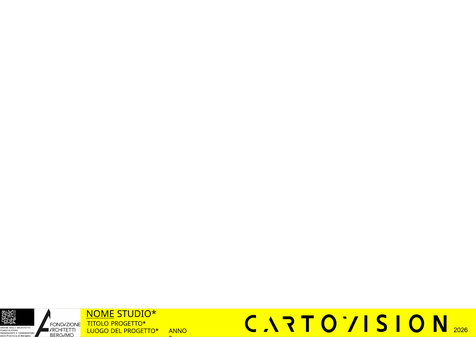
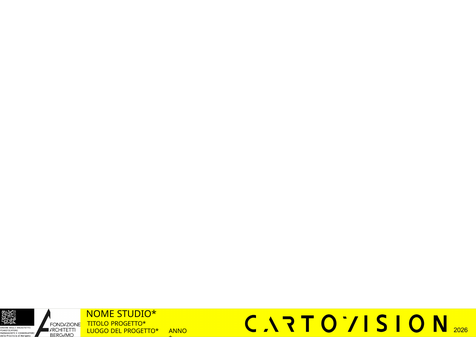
NOME underline: present -> none
